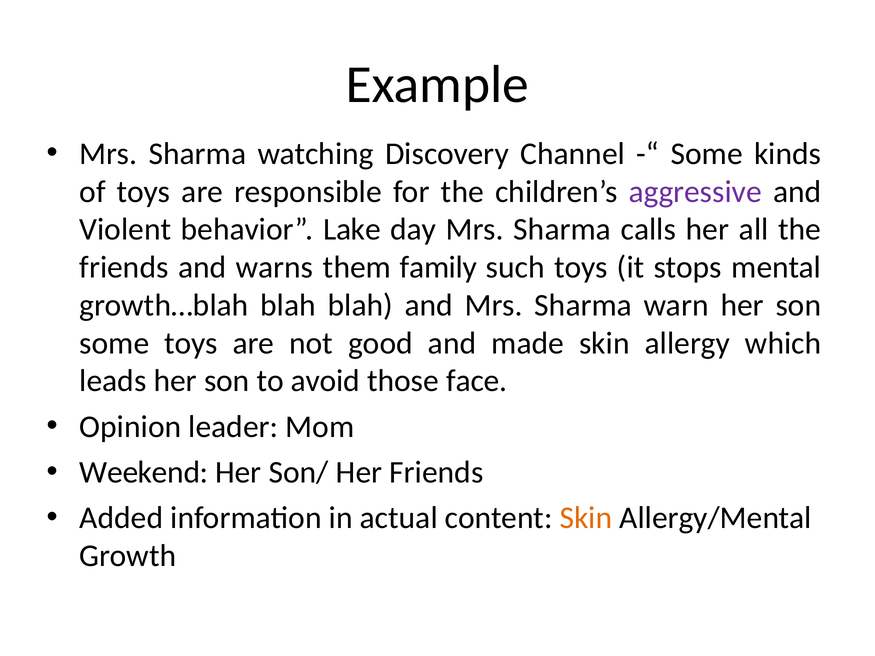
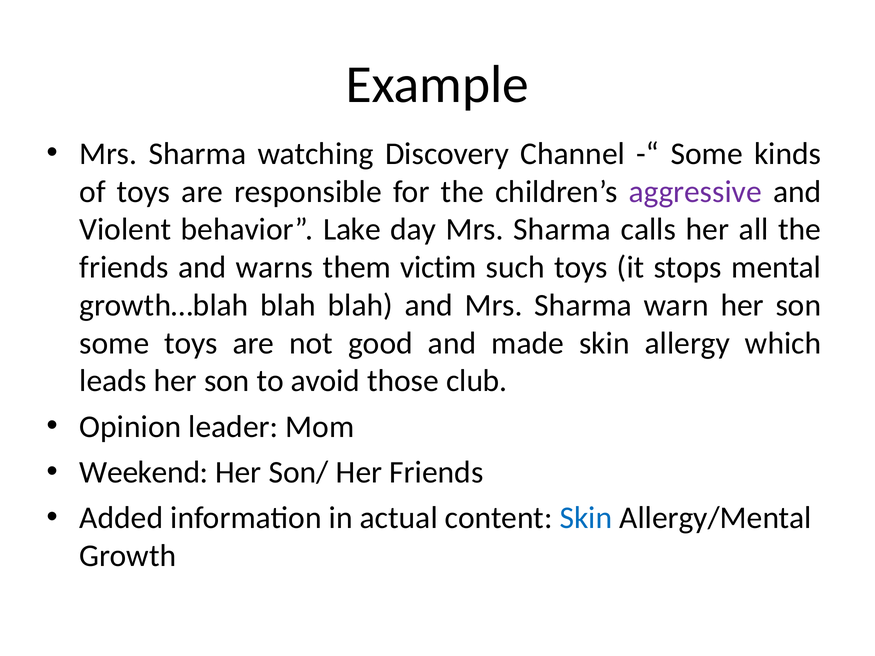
family: family -> victim
face: face -> club
Skin at (586, 518) colour: orange -> blue
